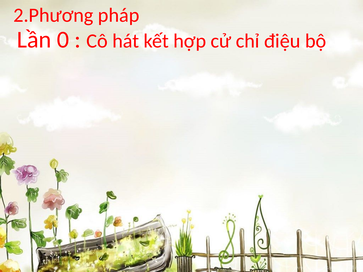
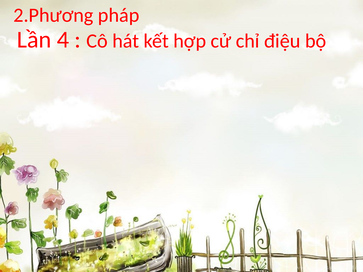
0: 0 -> 4
